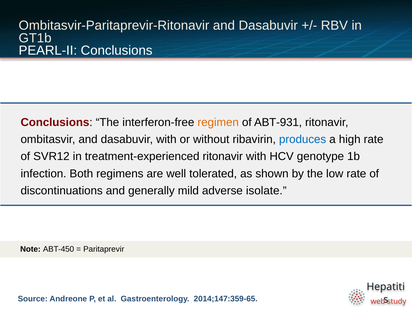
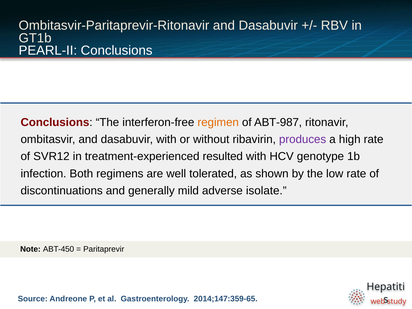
ABT-931: ABT-931 -> ABT-987
produces colour: blue -> purple
treatment-experienced ritonavir: ritonavir -> resulted
